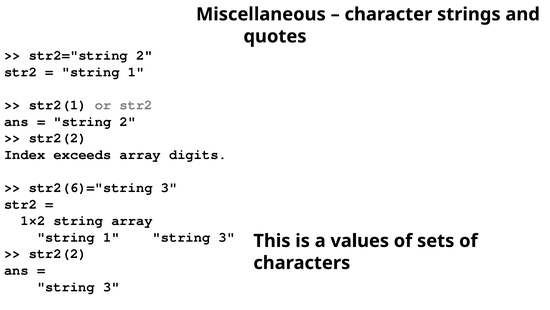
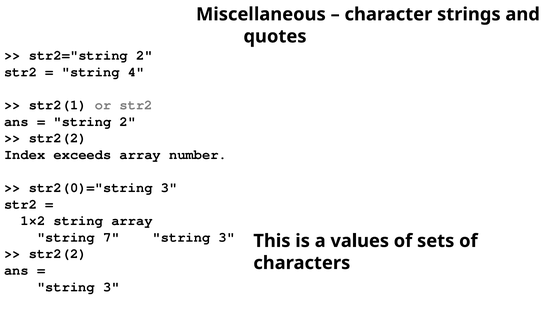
1 at (136, 72): 1 -> 4
digits: digits -> number
str2(6)="string: str2(6)="string -> str2(0)="string
1 at (111, 237): 1 -> 7
